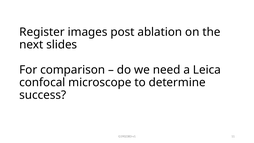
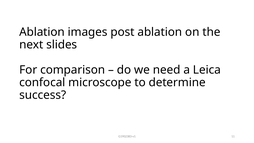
Register at (42, 32): Register -> Ablation
